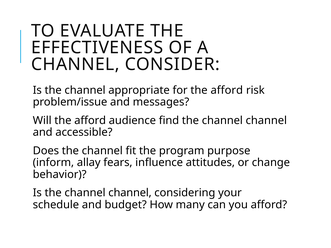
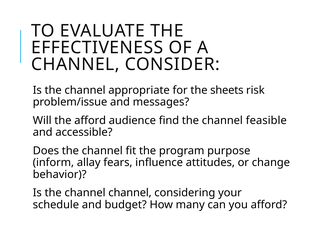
for the afford: afford -> sheets
find the channel channel: channel -> feasible
